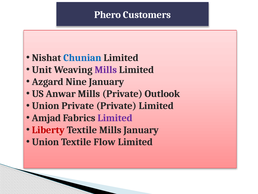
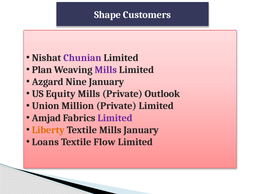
Phero: Phero -> Shape
Chunian colour: blue -> purple
Unit: Unit -> Plan
Anwar: Anwar -> Equity
Union Private: Private -> Million
Liberty colour: red -> orange
Union at (45, 142): Union -> Loans
